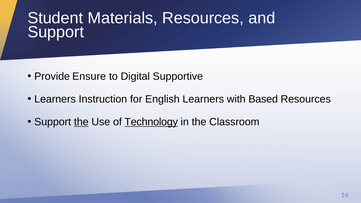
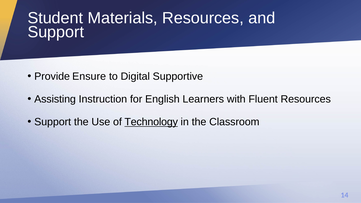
Learners at (55, 99): Learners -> Assisting
Based: Based -> Fluent
the at (81, 122) underline: present -> none
